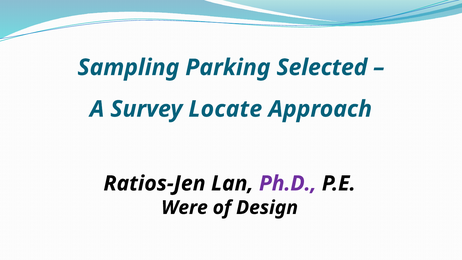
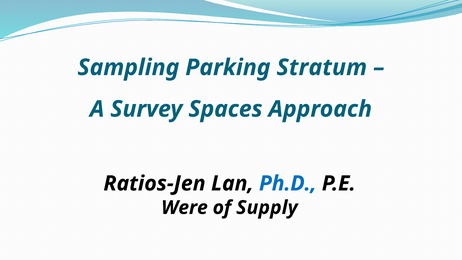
Selected: Selected -> Stratum
Locate: Locate -> Spaces
Ph.D colour: purple -> blue
Design: Design -> Supply
